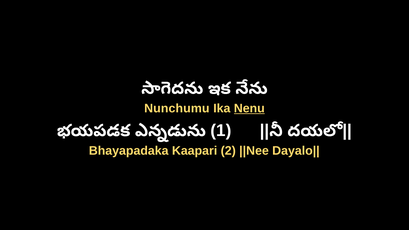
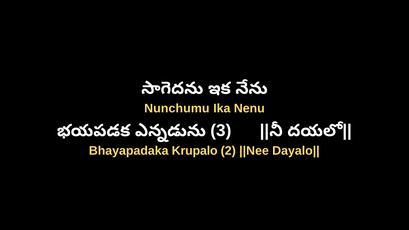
Nenu underline: present -> none
1: 1 -> 3
Kaapari: Kaapari -> Krupalo
